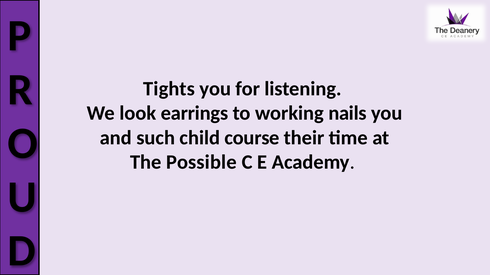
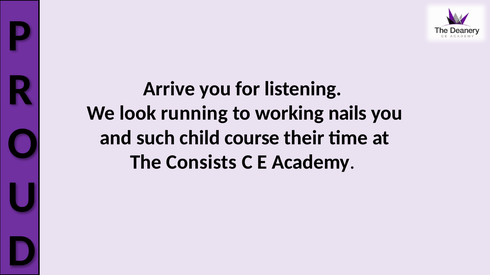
Tights: Tights -> Arrive
earrings: earrings -> running
Possible: Possible -> Consists
